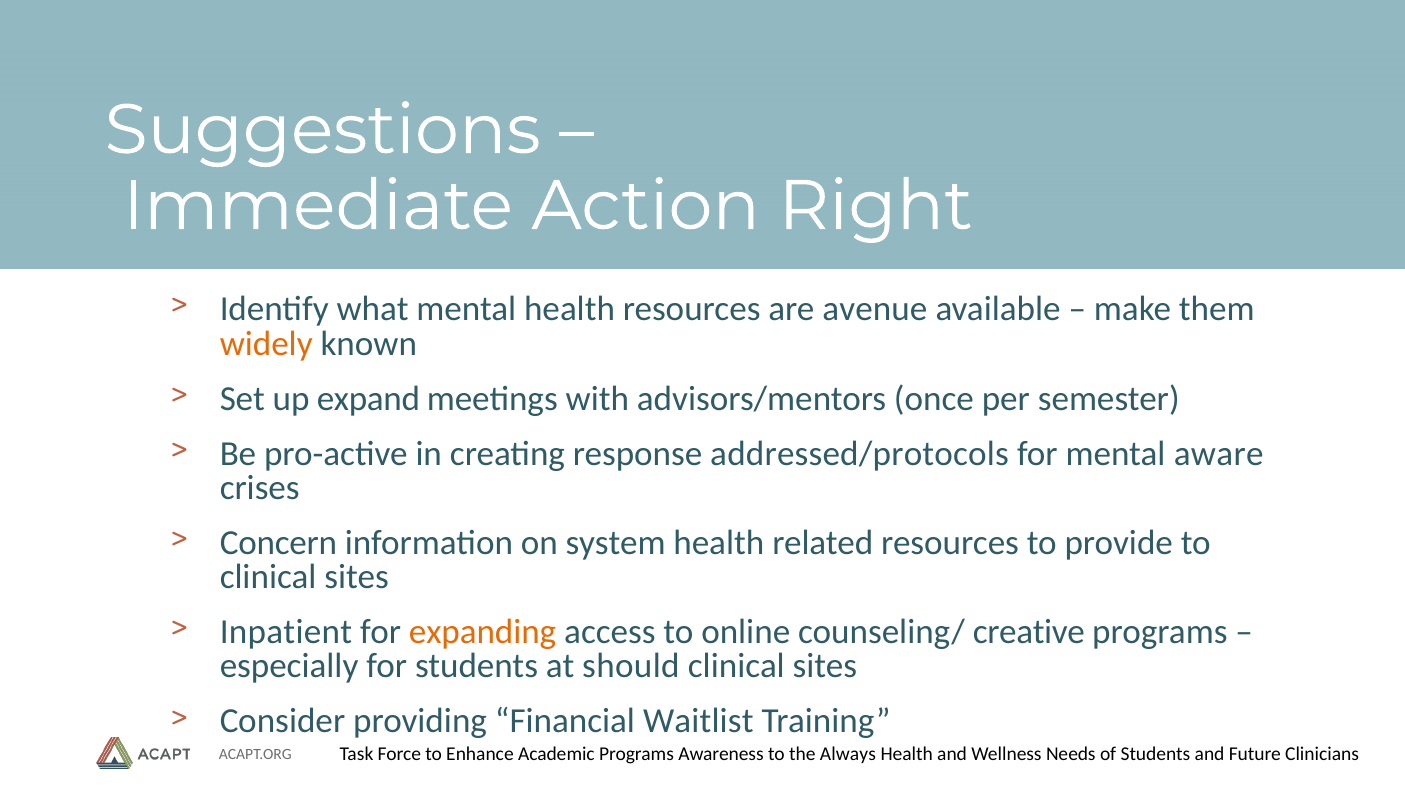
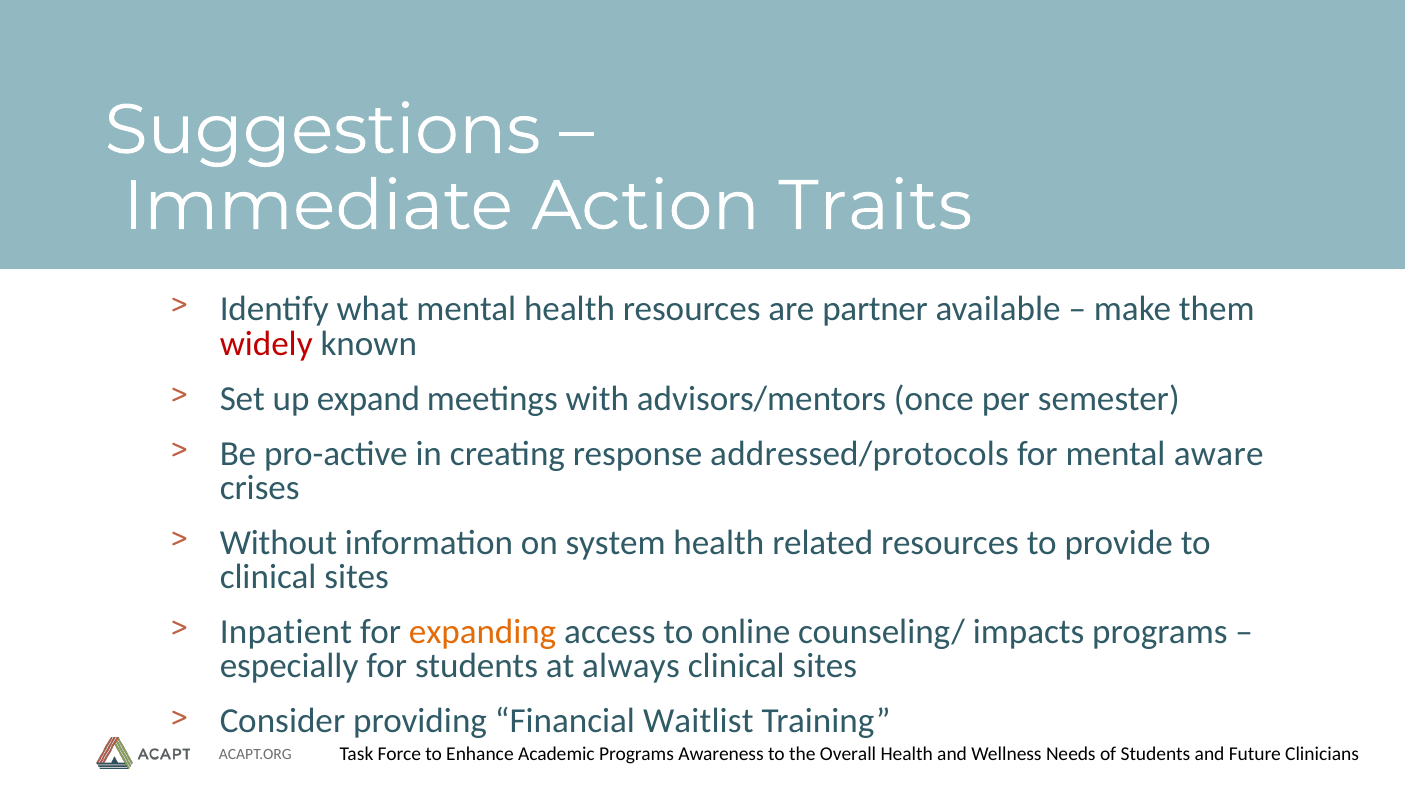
Right: Right -> Traits
avenue: avenue -> partner
widely colour: orange -> red
Concern: Concern -> Without
creative: creative -> impacts
should: should -> always
Always: Always -> Overall
